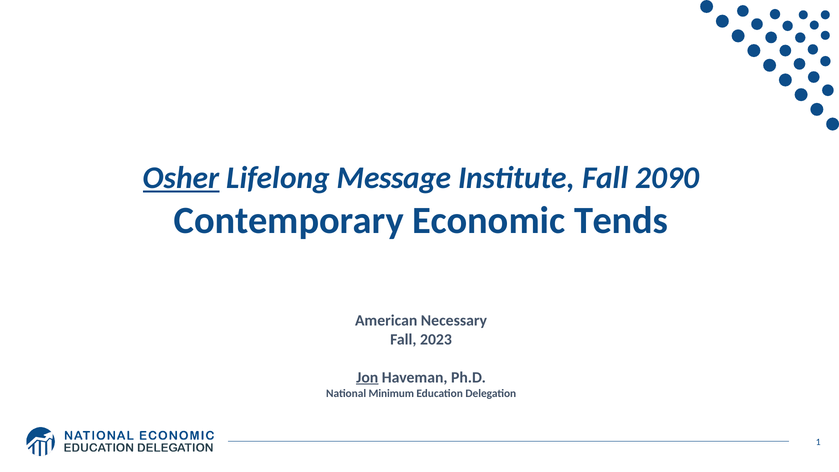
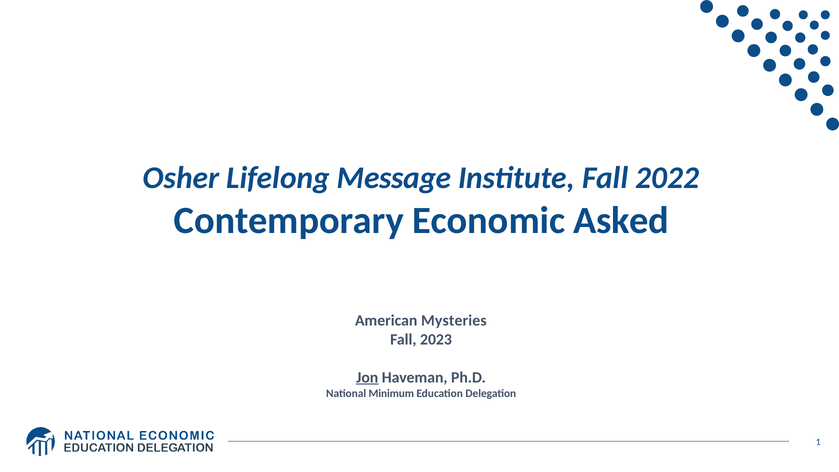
Osher underline: present -> none
2090: 2090 -> 2022
Tends: Tends -> Asked
Necessary: Necessary -> Mysteries
